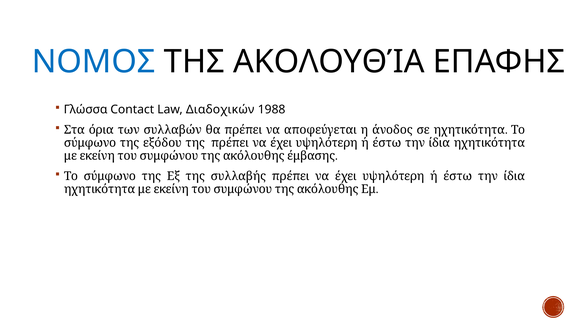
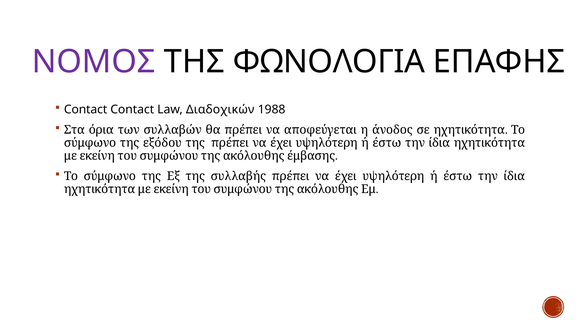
ΝΟΜΟΣ colour: blue -> purple
ΑΚΟΛΟΥΘΊΑ: ΑΚΟΛΟΥΘΊΑ -> ΦΩΝΟΛΟΓΙΑ
Γλώσσα at (86, 110): Γλώσσα -> Contact
